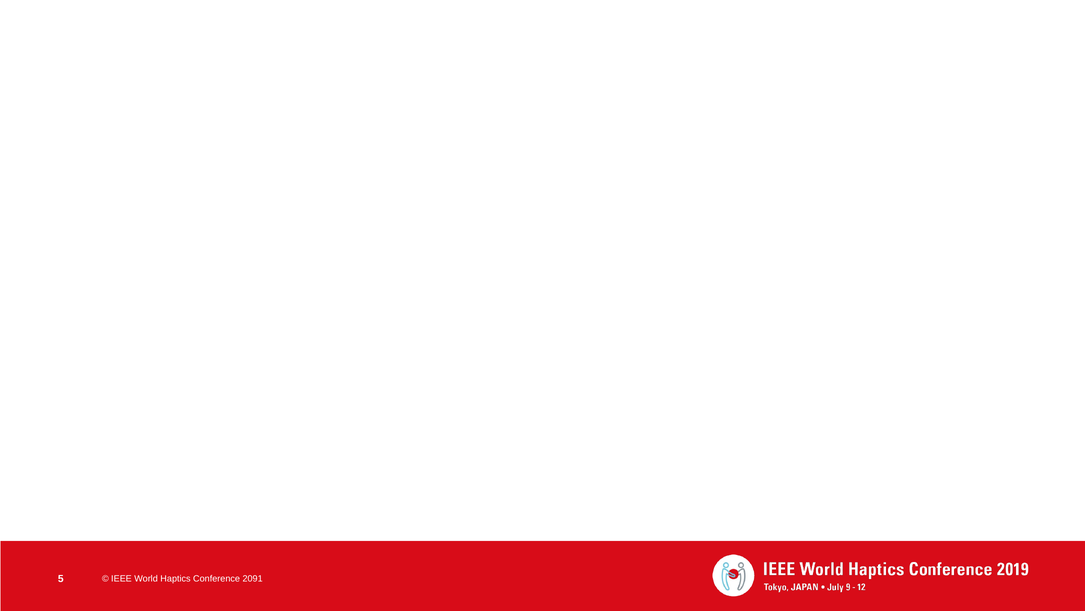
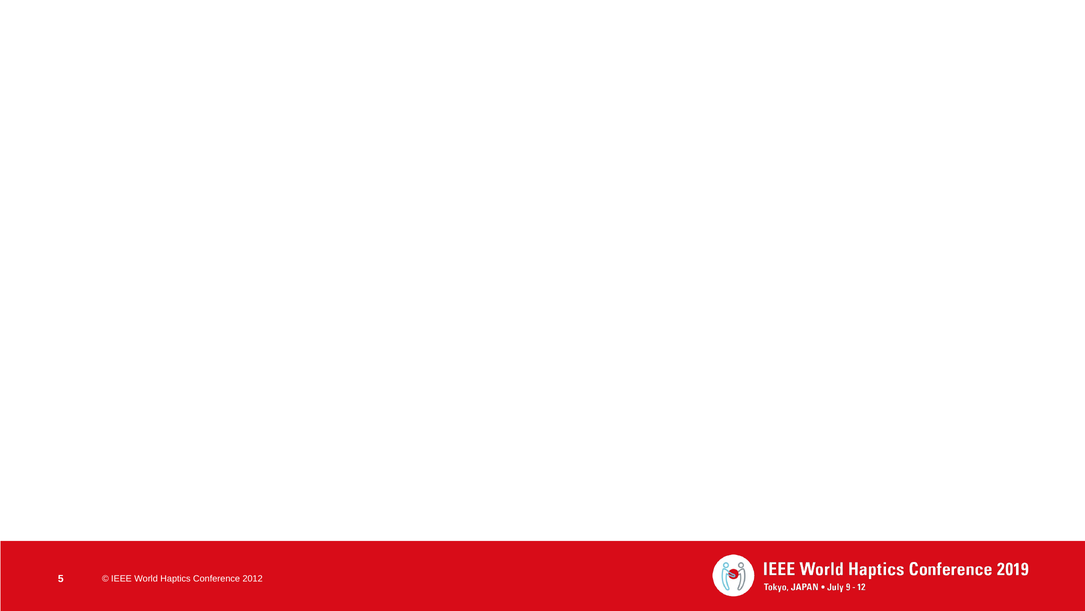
2091: 2091 -> 2012
